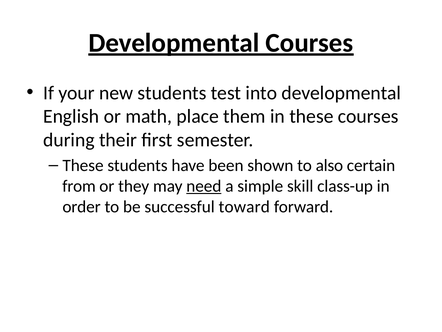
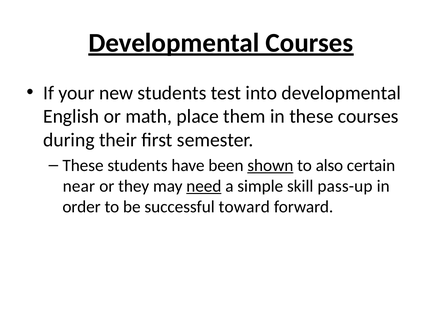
shown underline: none -> present
from: from -> near
class-up: class-up -> pass-up
